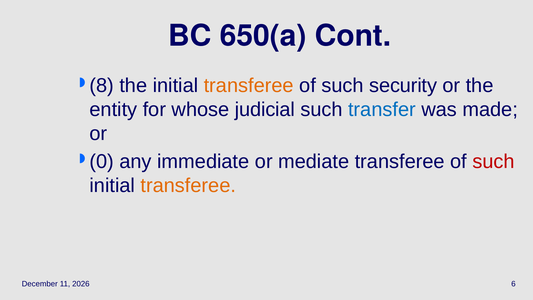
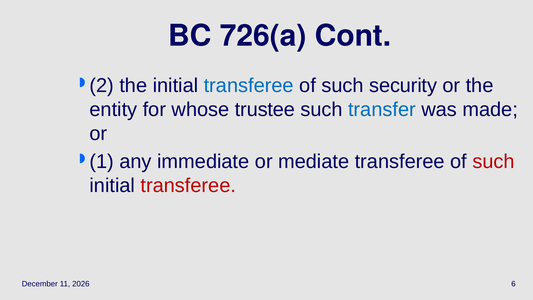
650(a: 650(a -> 726(a
8: 8 -> 2
transferee at (249, 85) colour: orange -> blue
judicial: judicial -> trustee
0: 0 -> 1
transferee at (188, 185) colour: orange -> red
